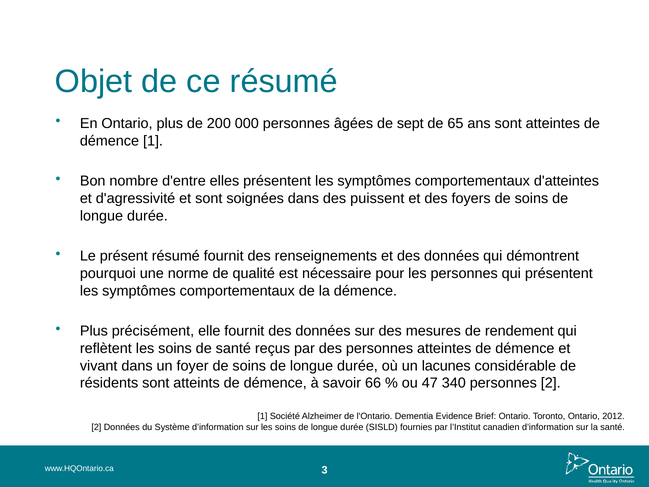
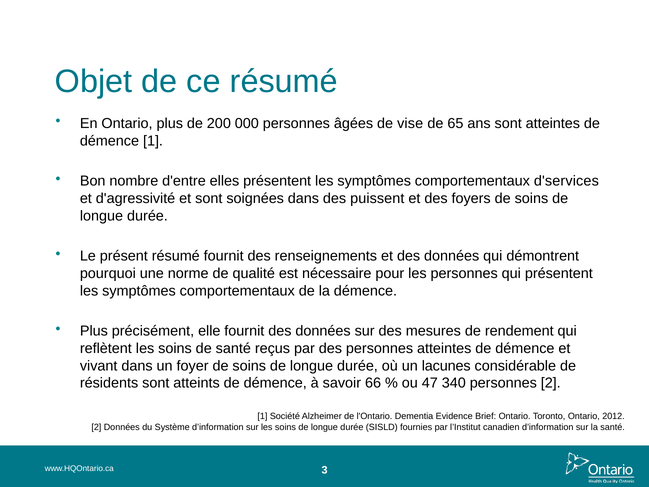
sept: sept -> vise
d'atteintes: d'atteintes -> d'services
